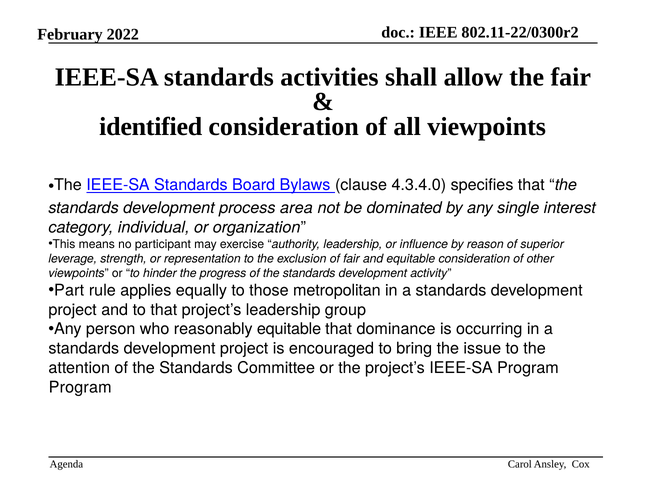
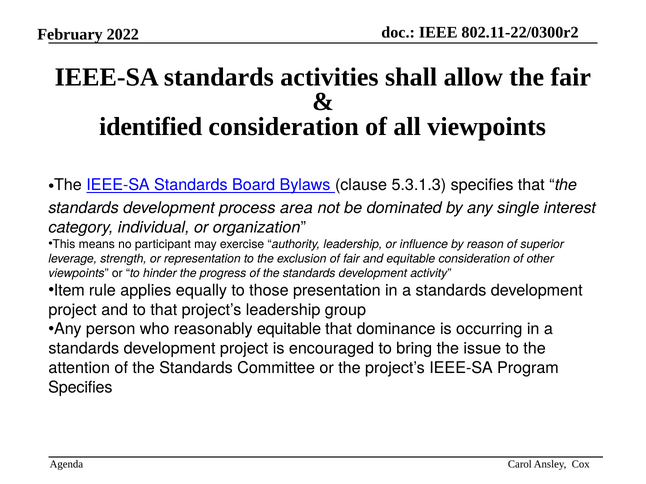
4.3.4.0: 4.3.4.0 -> 5.3.1.3
Part: Part -> Item
metropolitan: metropolitan -> presentation
Program at (80, 388): Program -> Specifies
